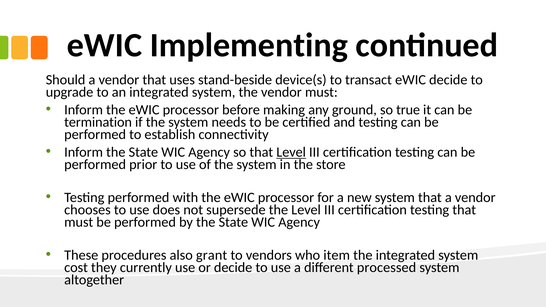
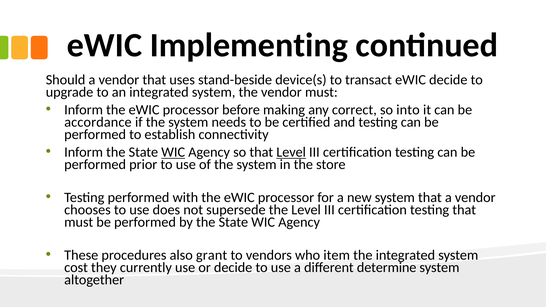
ground: ground -> correct
true: true -> into
termination: termination -> accordance
WIC at (173, 152) underline: none -> present
processed: processed -> determine
